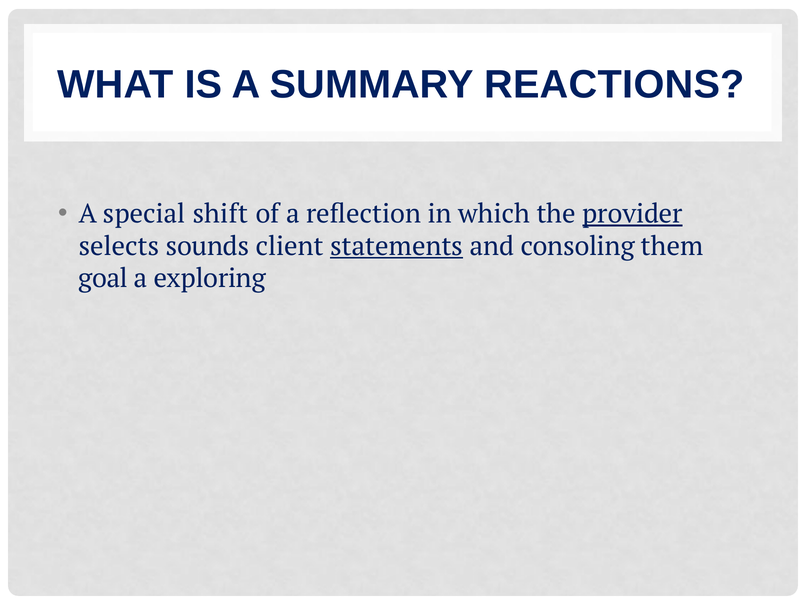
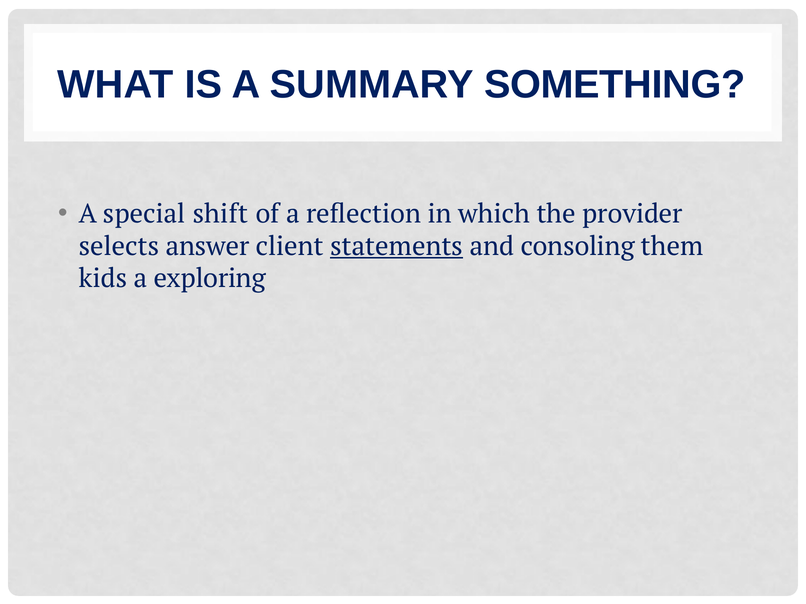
REACTIONS: REACTIONS -> SOMETHING
provider underline: present -> none
sounds: sounds -> answer
goal: goal -> kids
